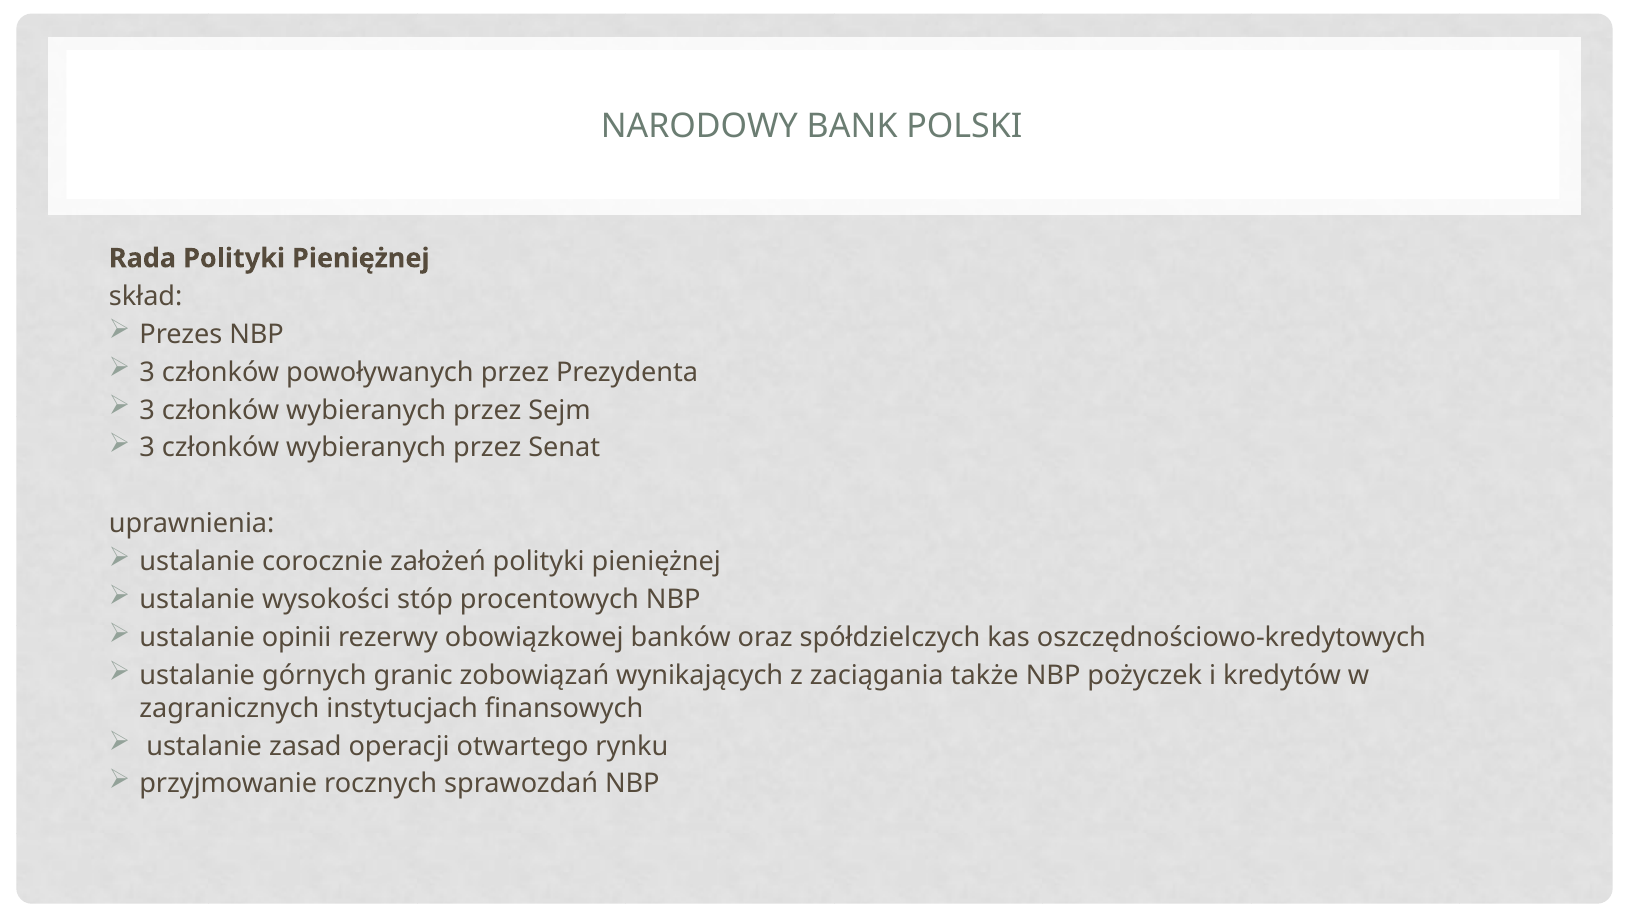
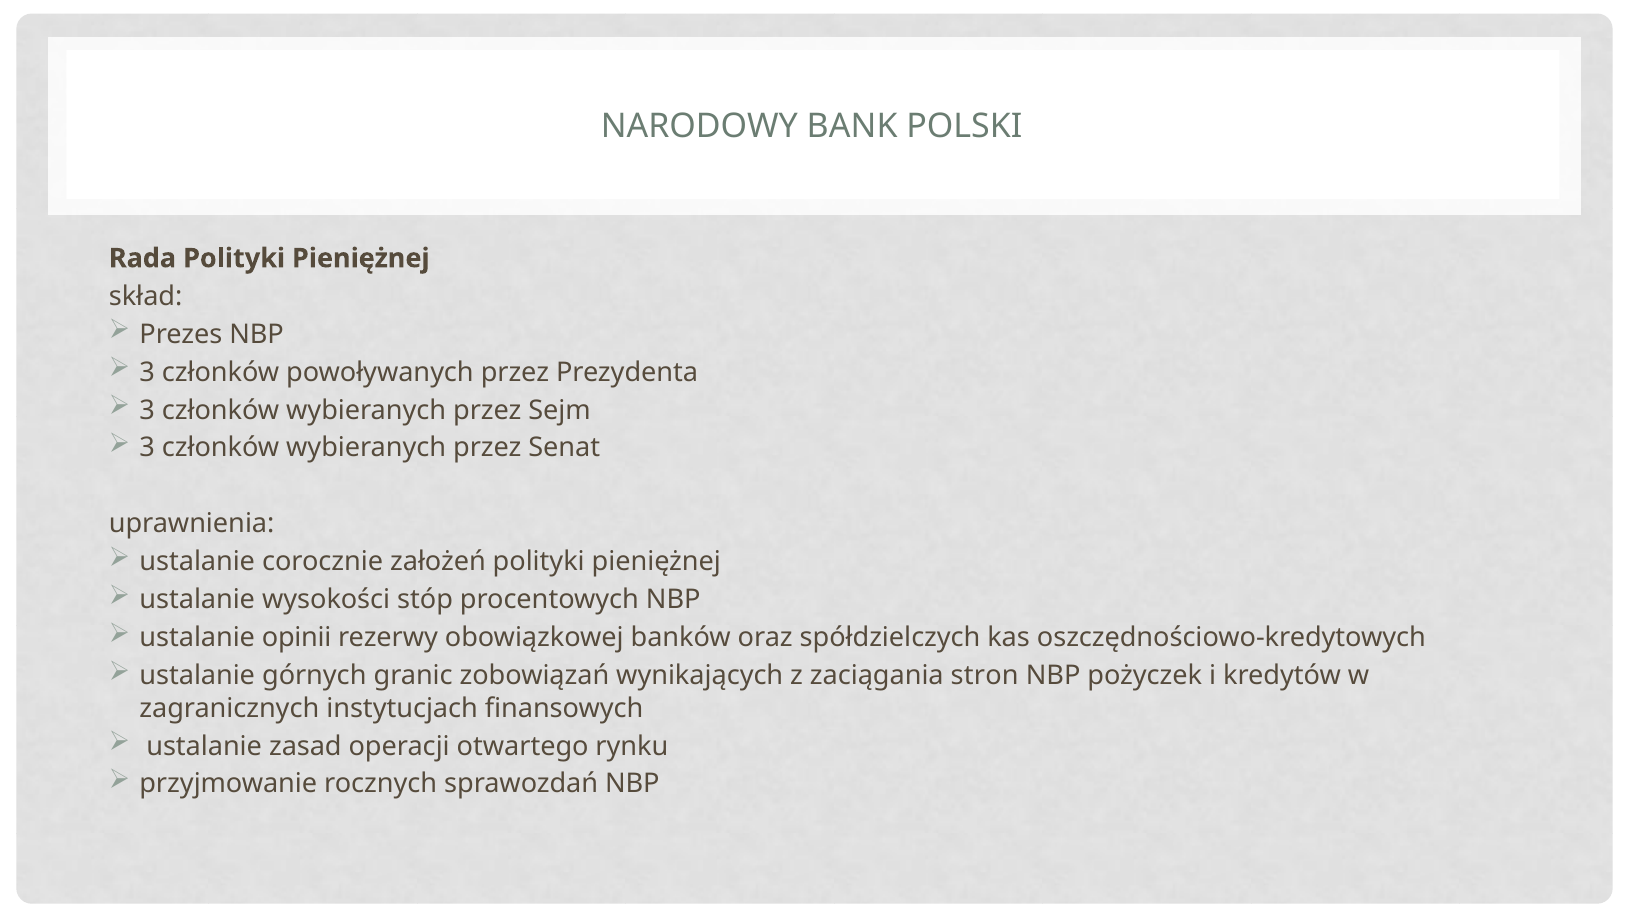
także: także -> stron
